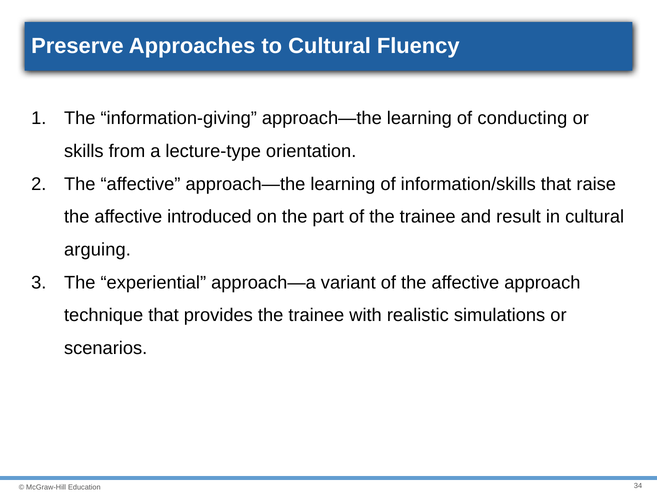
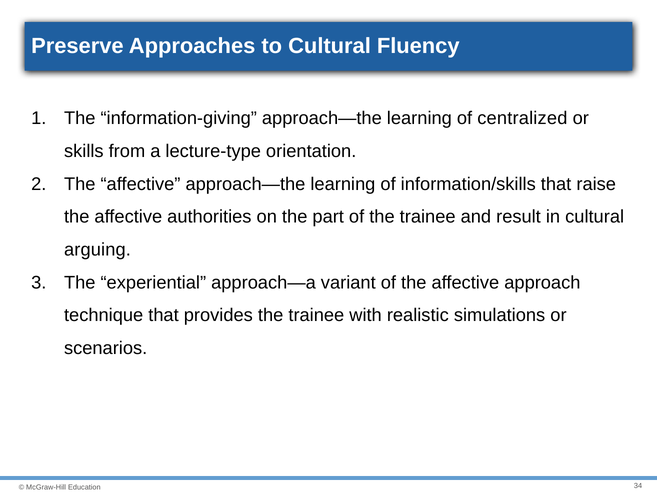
conducting: conducting -> centralized
introduced: introduced -> authorities
